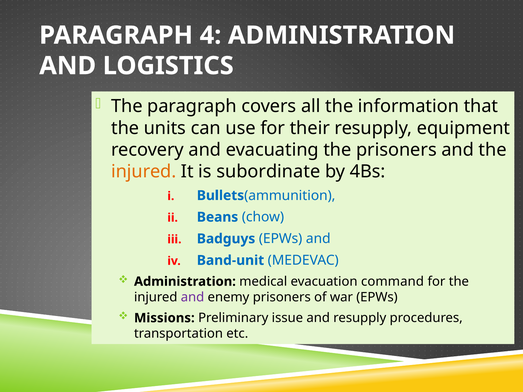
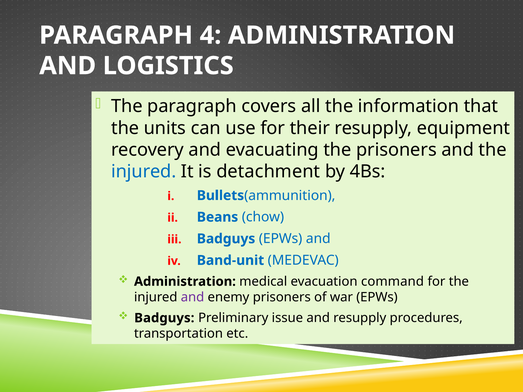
injured at (144, 172) colour: orange -> blue
subordinate: subordinate -> detachment
Missions at (164, 318): Missions -> Badguys
